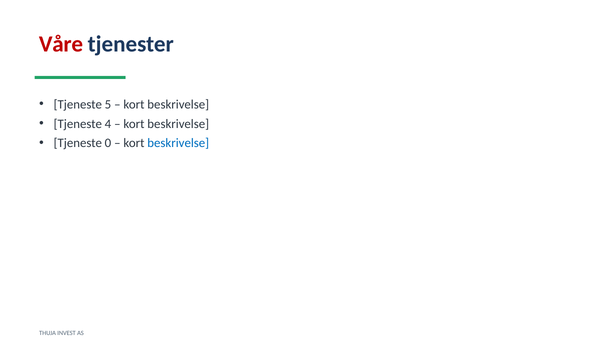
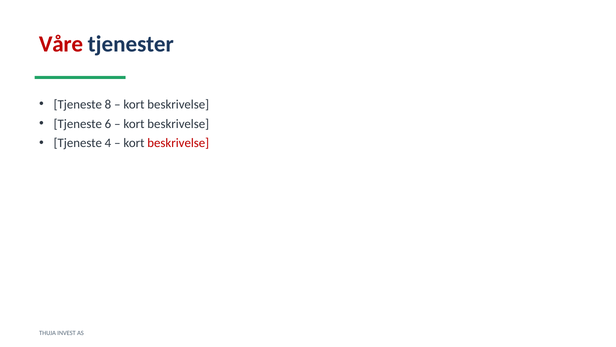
5: 5 -> 8
4: 4 -> 6
0: 0 -> 4
beskrivelse at (178, 143) colour: blue -> red
